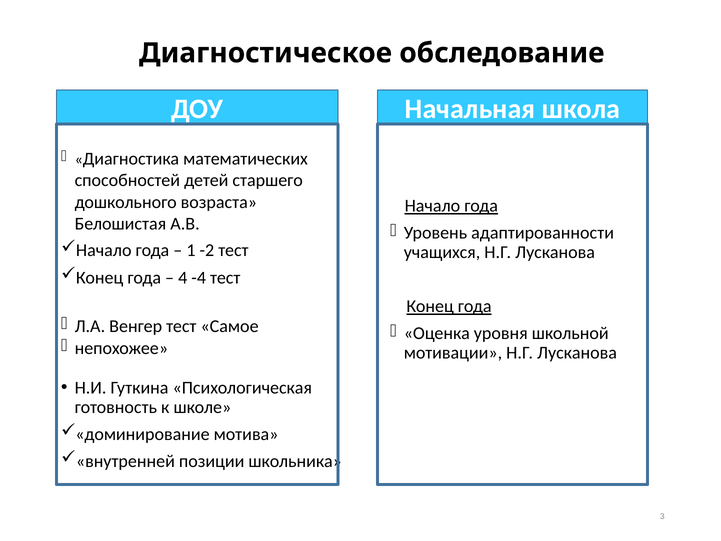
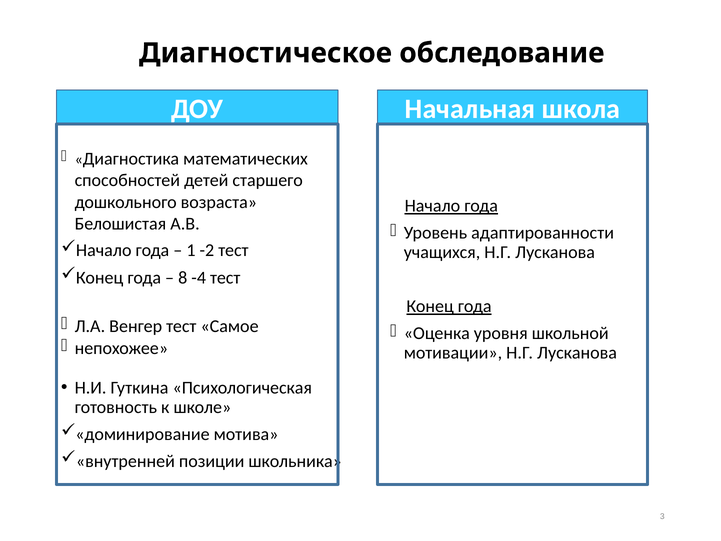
4: 4 -> 8
